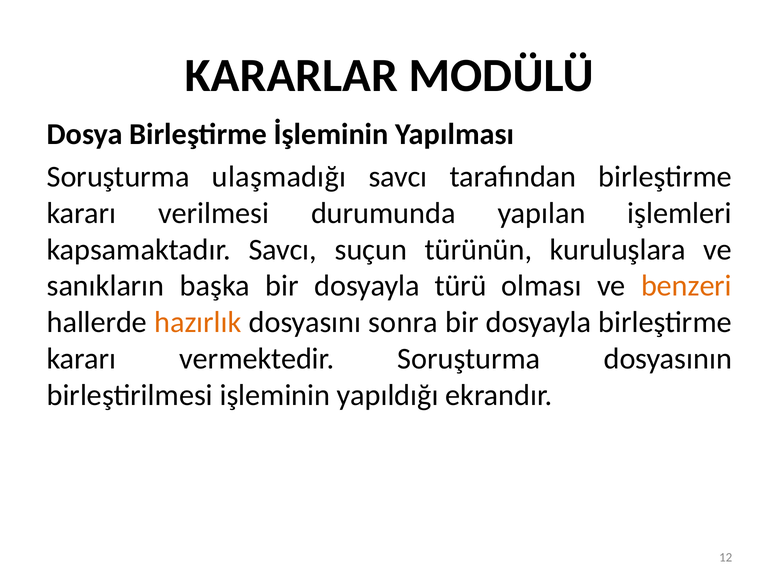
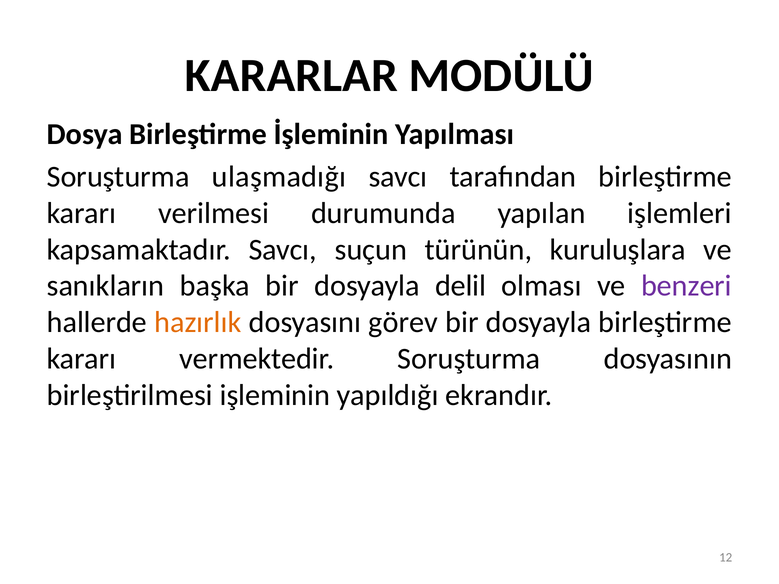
türü: türü -> delil
benzeri colour: orange -> purple
sonra: sonra -> görev
